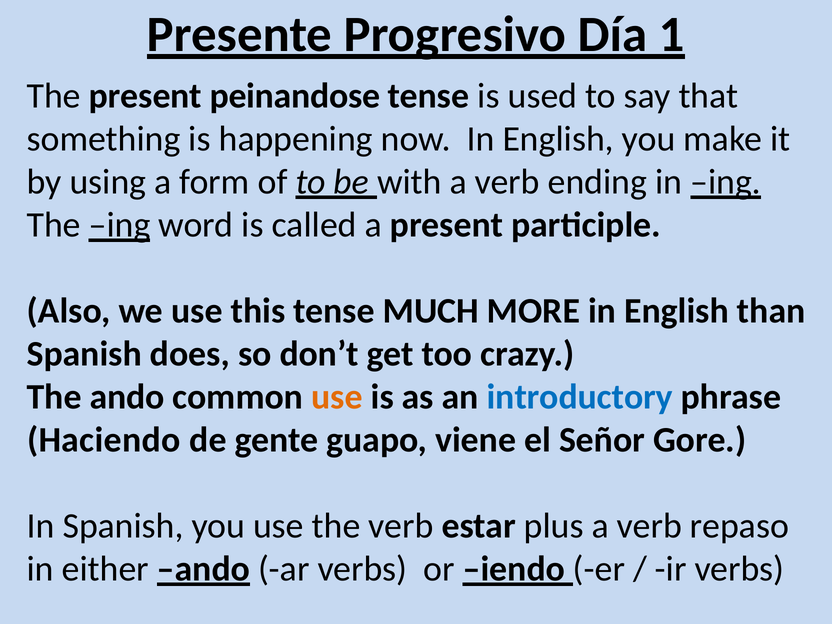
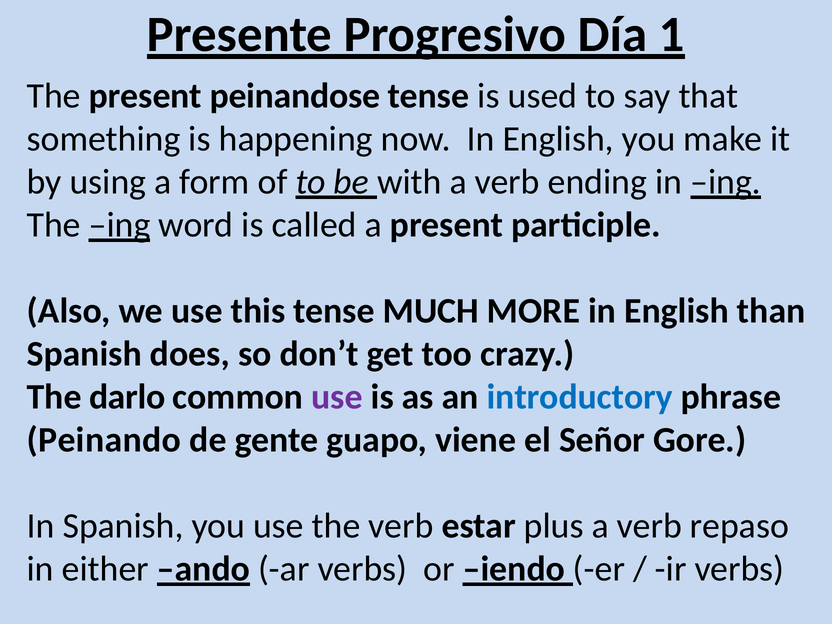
The ando: ando -> darlo
use at (337, 397) colour: orange -> purple
Haciendo: Haciendo -> Peinando
